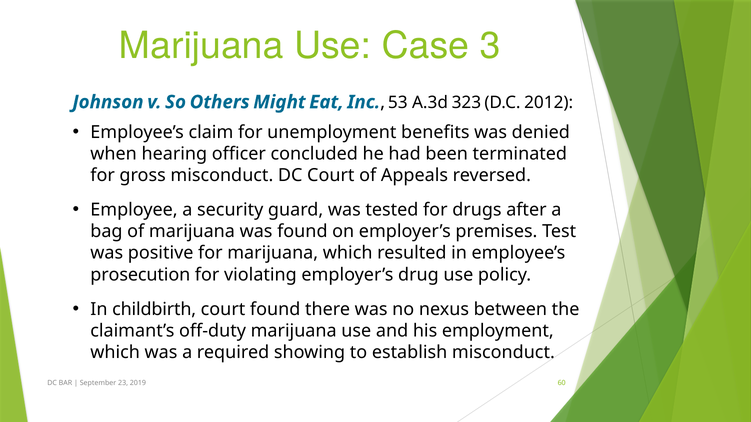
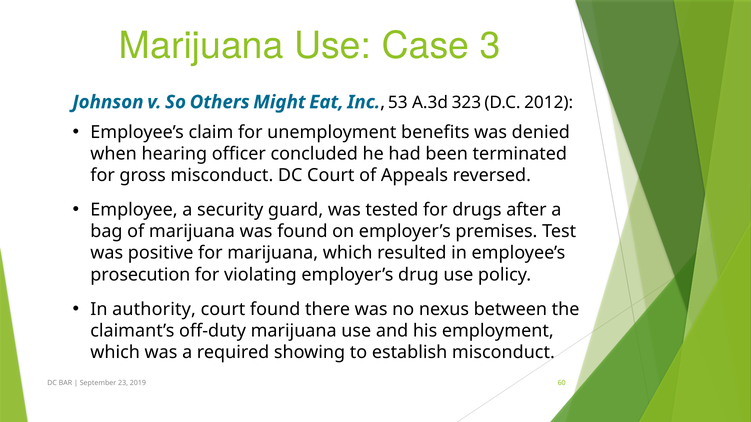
childbirth: childbirth -> authority
